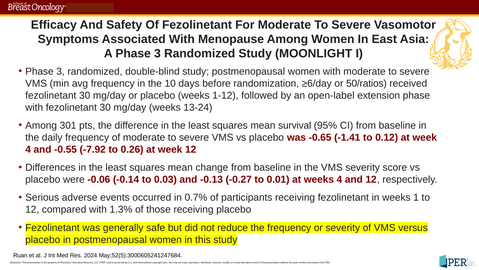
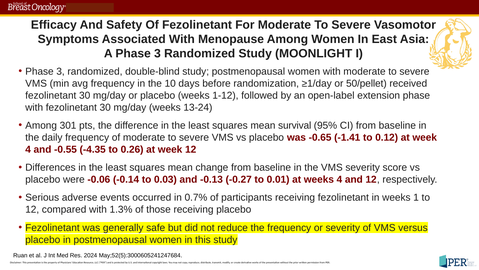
≥6/day: ≥6/day -> ≥1/day
50/ratios: 50/ratios -> 50/pellet
-7.92: -7.92 -> -4.35
